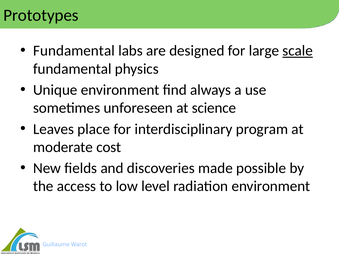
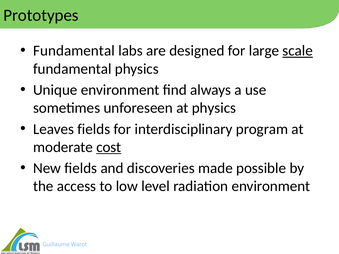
at science: science -> physics
Leaves place: place -> fields
cost underline: none -> present
